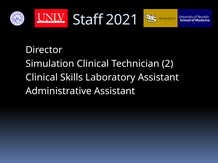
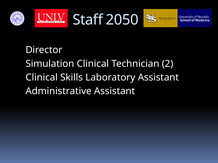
2021: 2021 -> 2050
